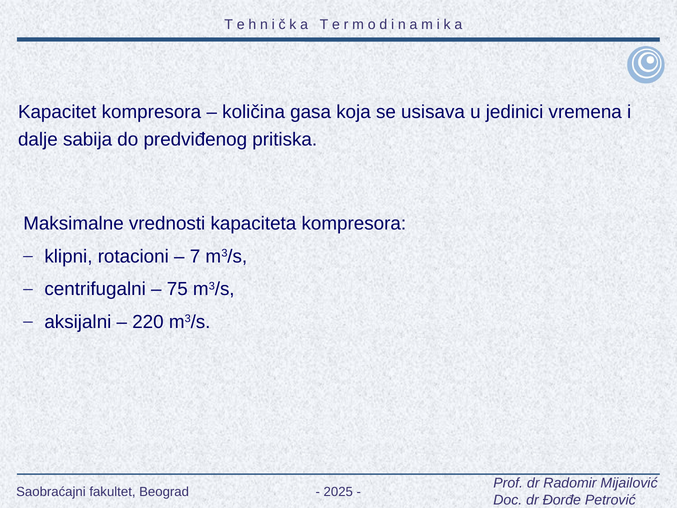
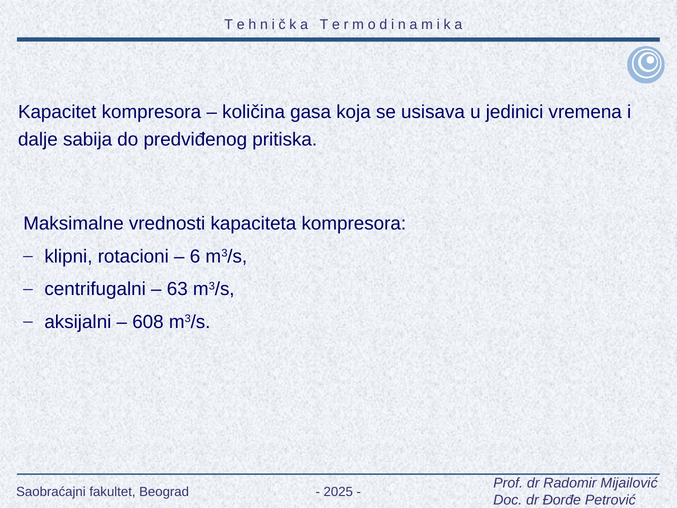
7: 7 -> 6
75: 75 -> 63
220: 220 -> 608
